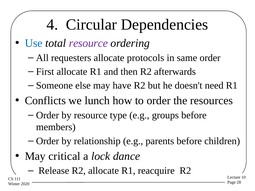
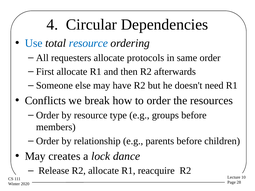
resource at (88, 43) colour: purple -> blue
lunch: lunch -> break
critical: critical -> creates
